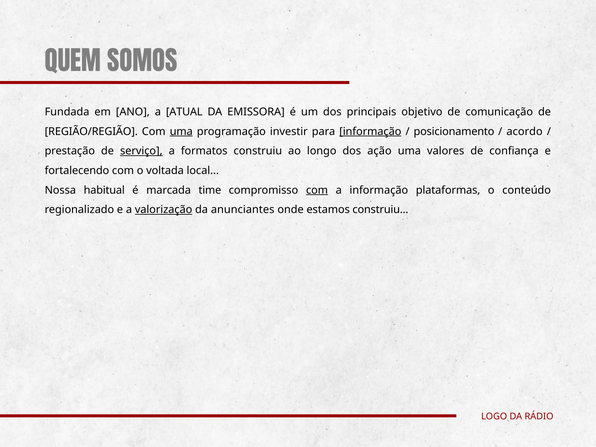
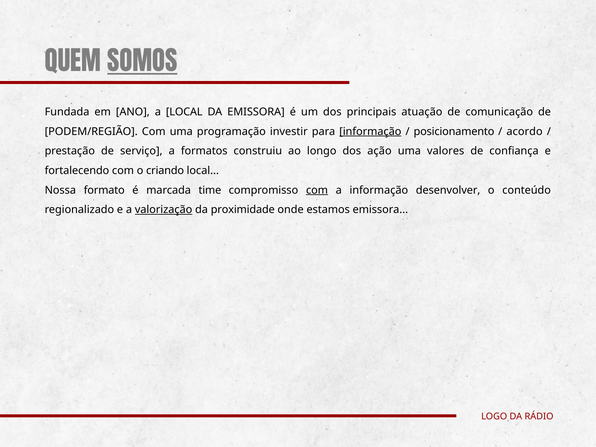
SOMOS underline: none -> present
a ATUAL: ATUAL -> LOCAL
objetivo: objetivo -> atuação
REGIÃO/REGIÃO: REGIÃO/REGIÃO -> PODEM/REGIÃO
uma at (181, 131) underline: present -> none
serviço underline: present -> none
voltada: voltada -> criando
habitual: habitual -> formato
plataformas: plataformas -> desenvolver
anunciantes: anunciantes -> proximidade
estamos construiu: construiu -> emissora
